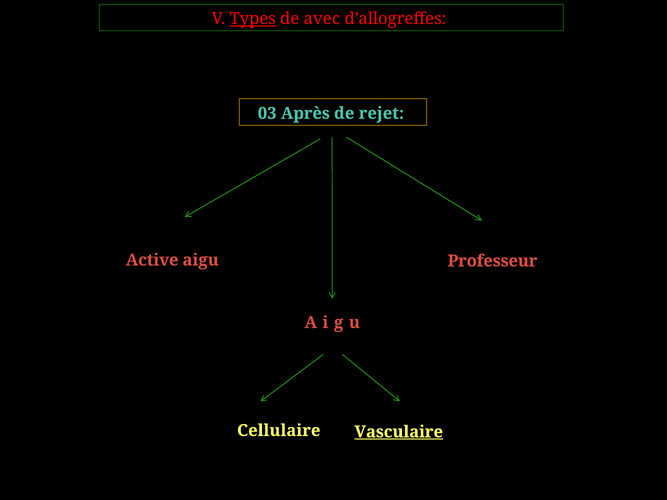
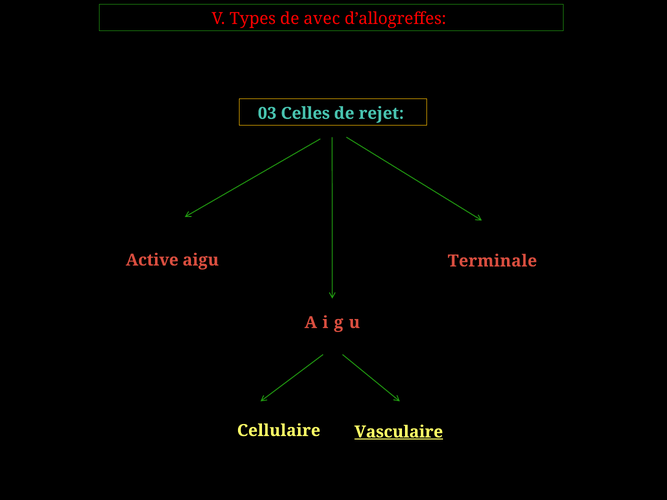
Types underline: present -> none
Après: Après -> Celles
Professeur: Professeur -> Terminale
